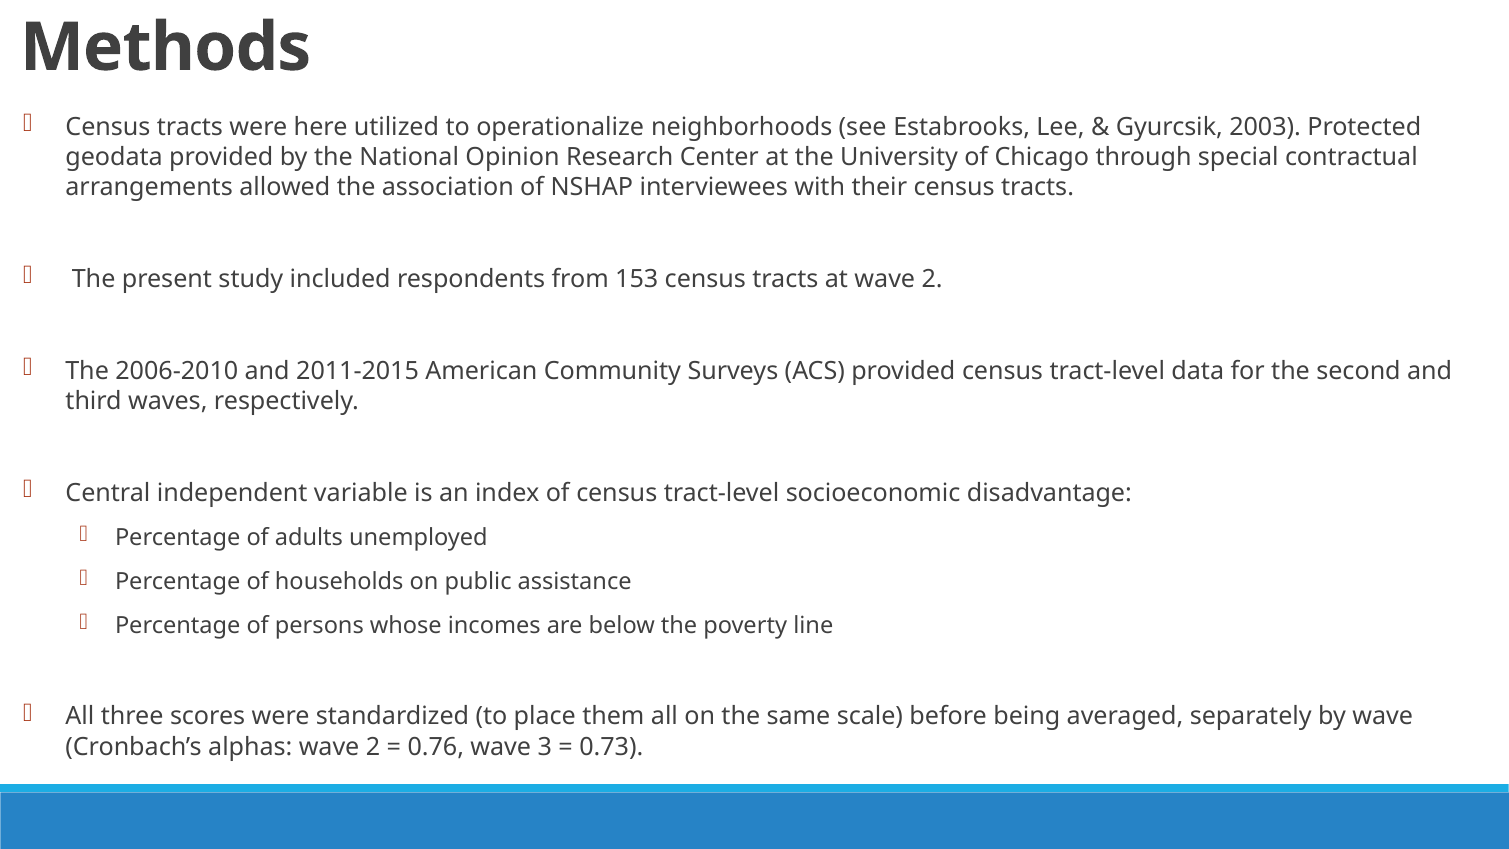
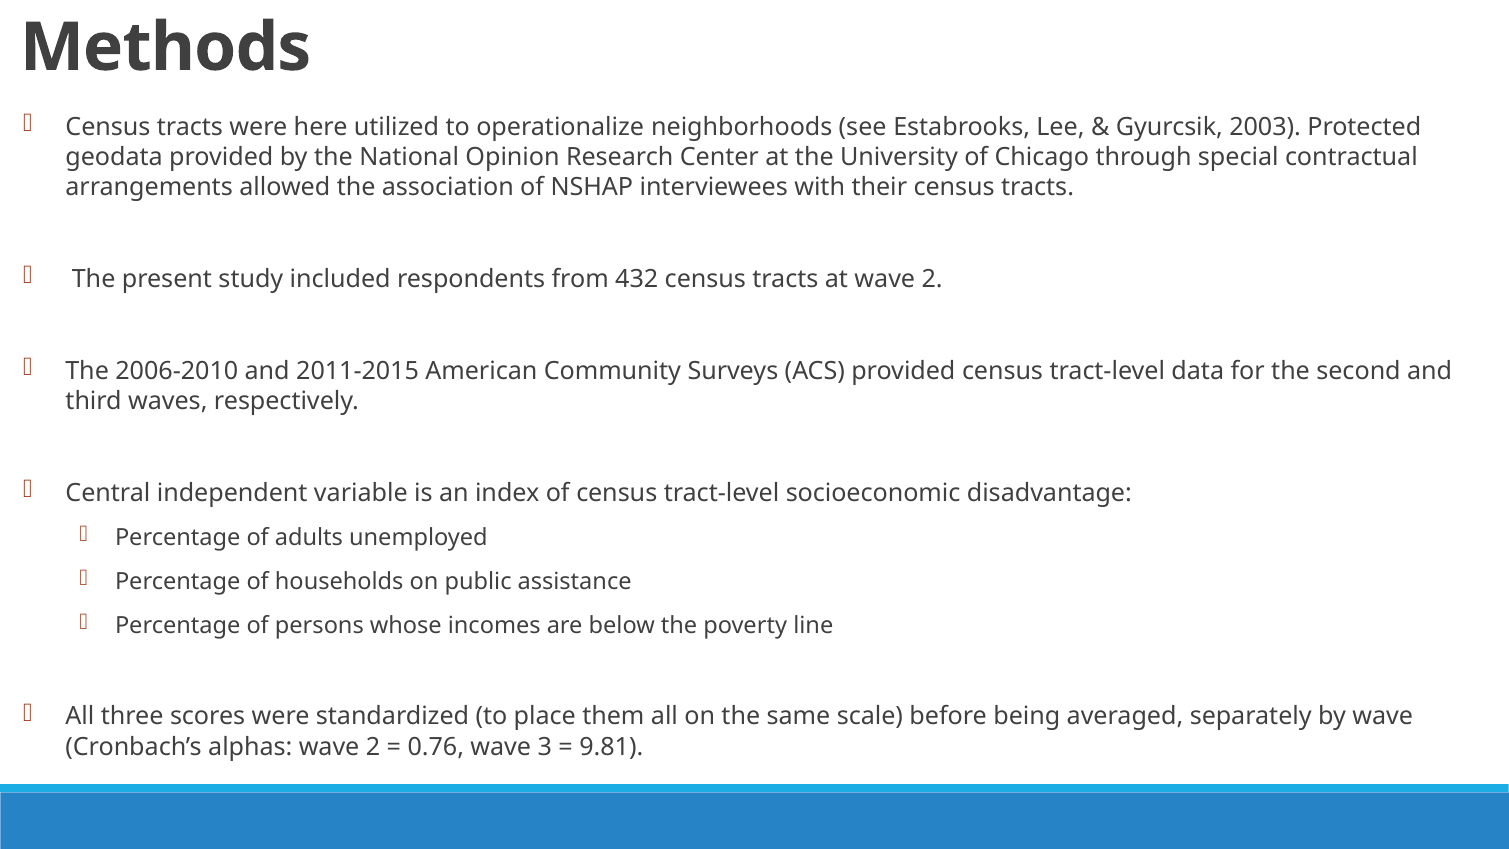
153: 153 -> 432
0.73: 0.73 -> 9.81
